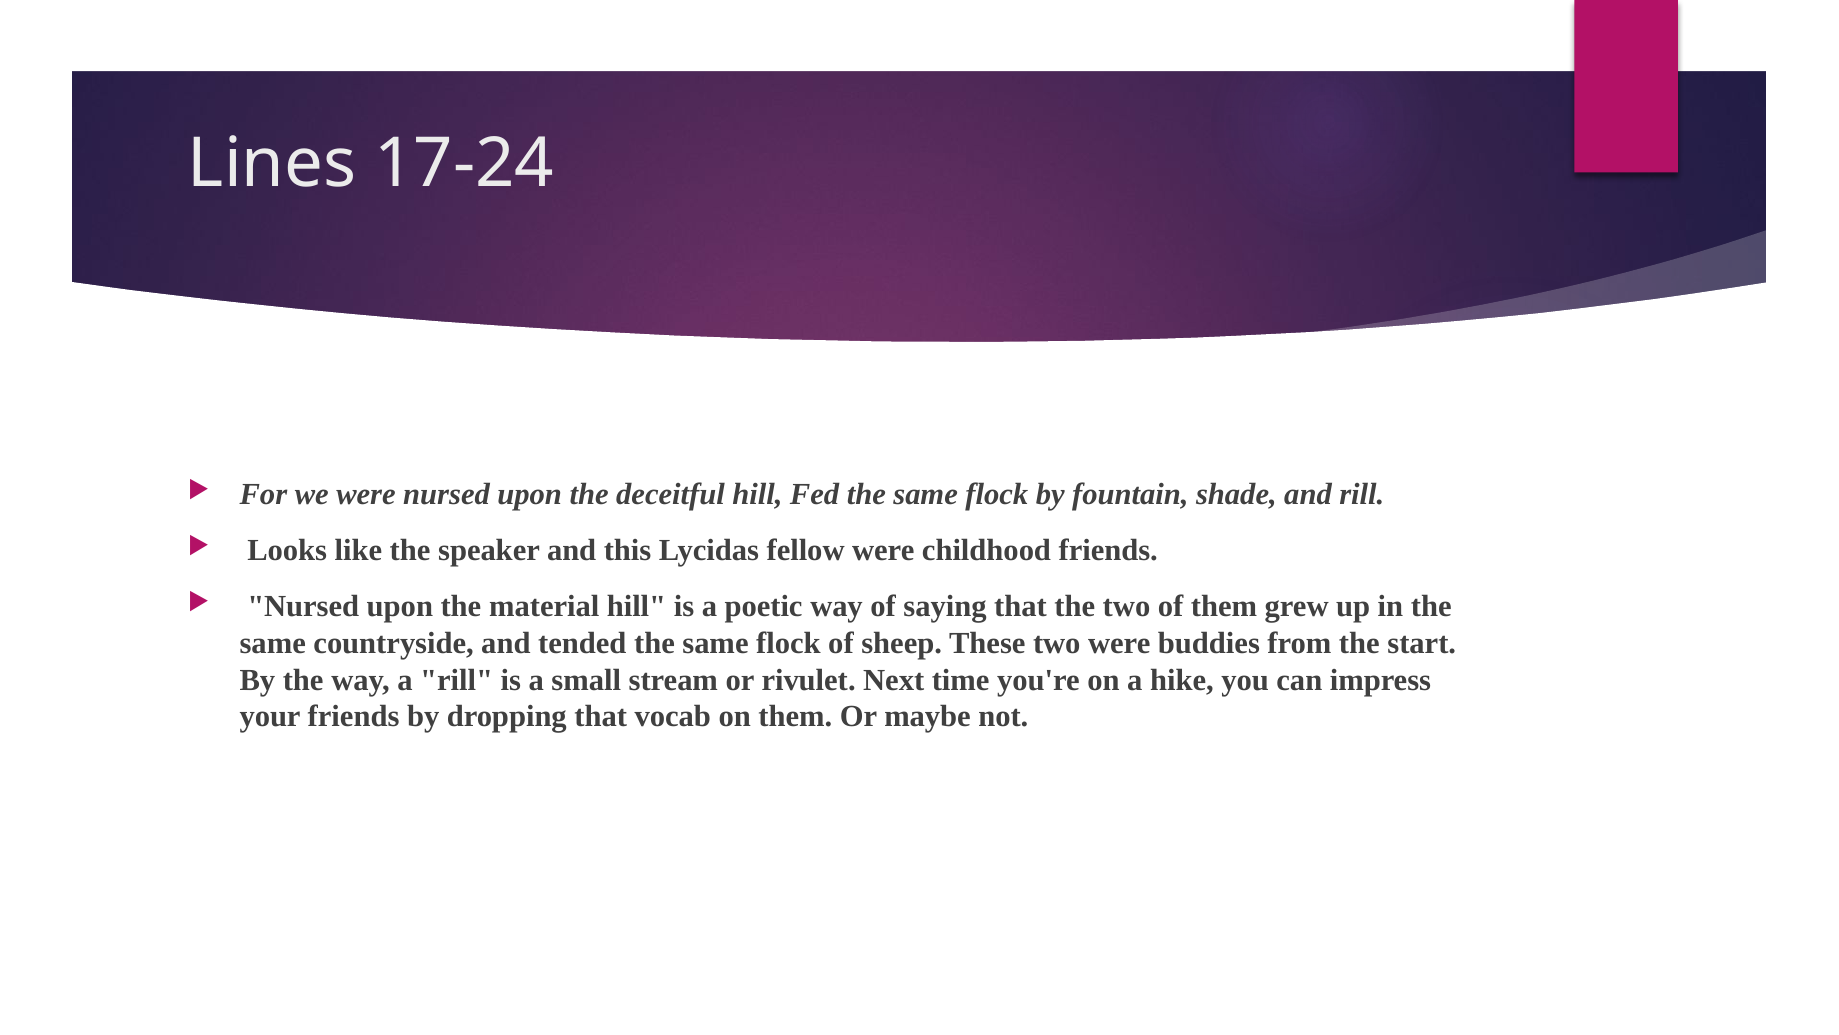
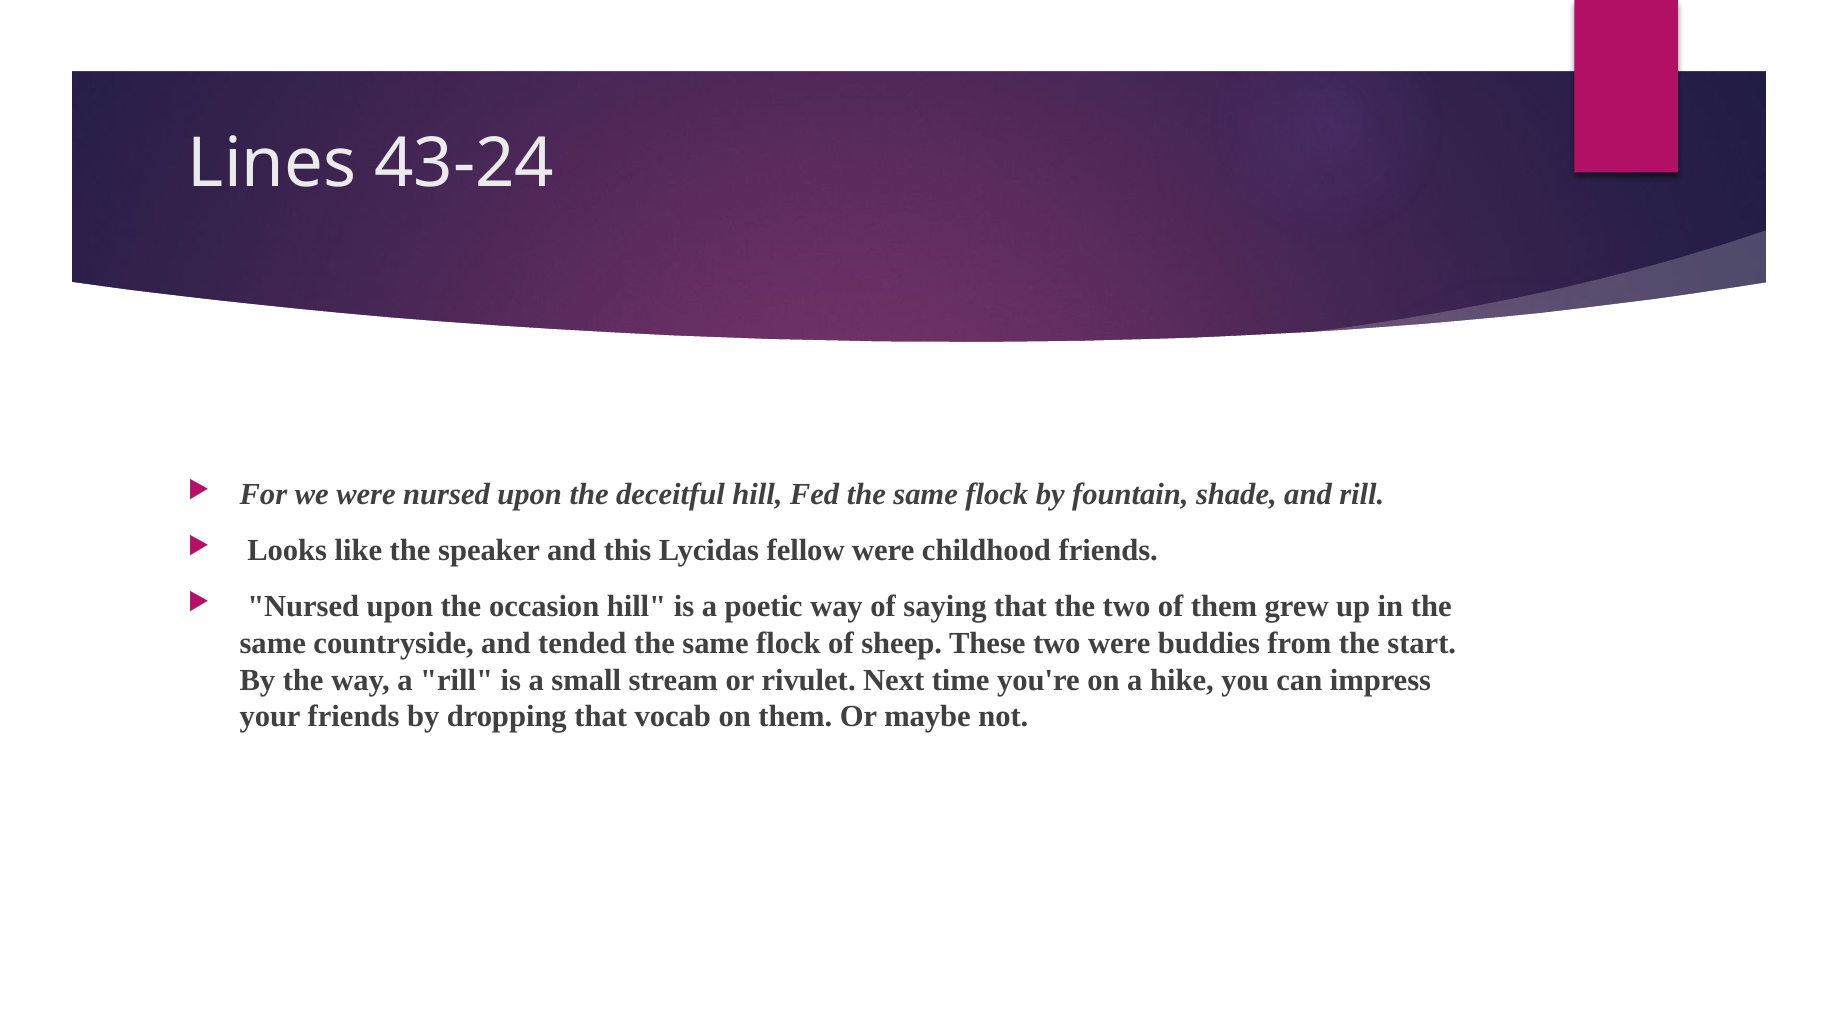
17-24: 17-24 -> 43-24
material: material -> occasion
